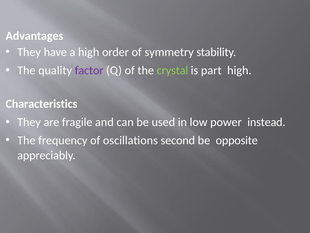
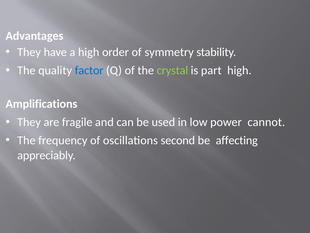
factor colour: purple -> blue
Characteristics: Characteristics -> Amplifications
instead: instead -> cannot
opposite: opposite -> affecting
